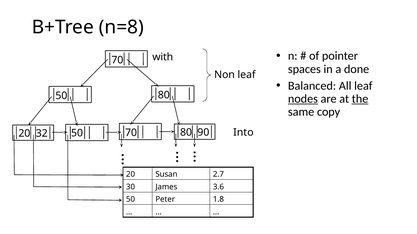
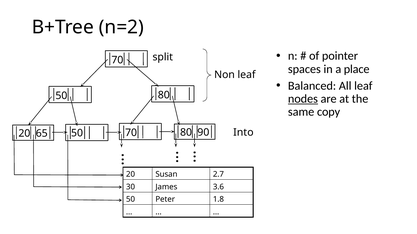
n=8: n=8 -> n=2
with: with -> split
done: done -> place
the underline: present -> none
32: 32 -> 65
